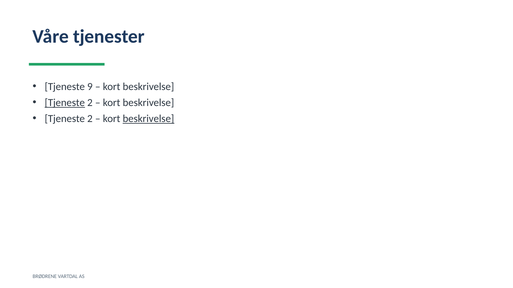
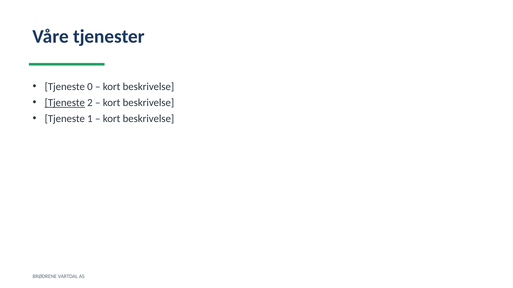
9: 9 -> 0
2 at (90, 119): 2 -> 1
beskrivelse at (148, 119) underline: present -> none
